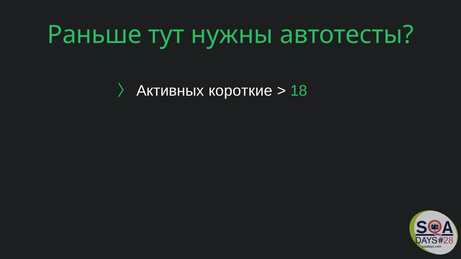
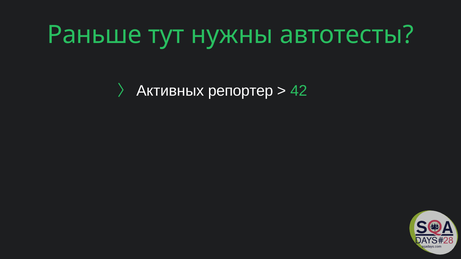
короткие: короткие -> репортер
18: 18 -> 42
